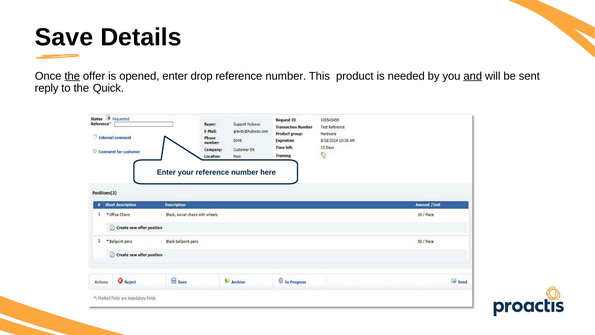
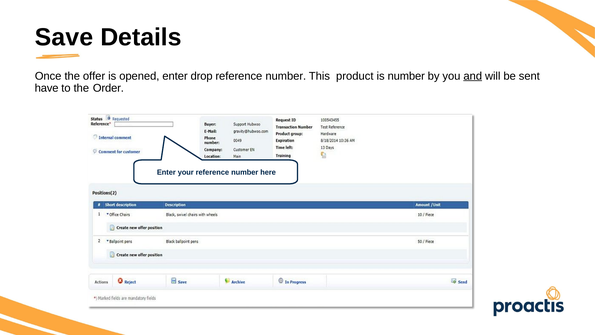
the at (72, 76) underline: present -> none
is needed: needed -> number
reply: reply -> have
Quick: Quick -> Order
